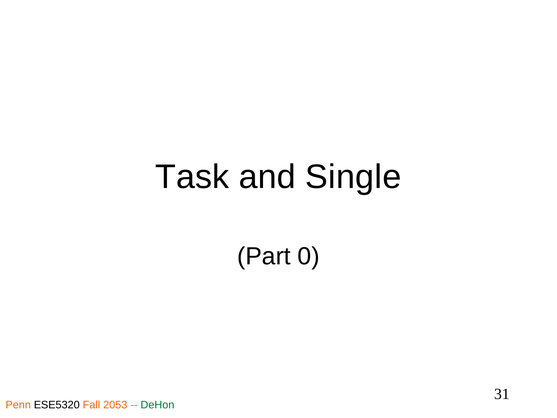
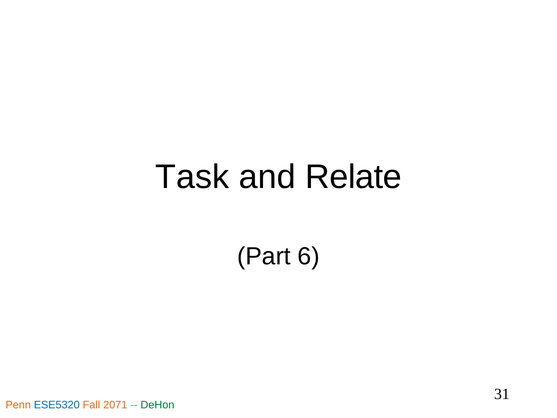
Single: Single -> Relate
0: 0 -> 6
ESE5320 colour: black -> blue
2053: 2053 -> 2071
